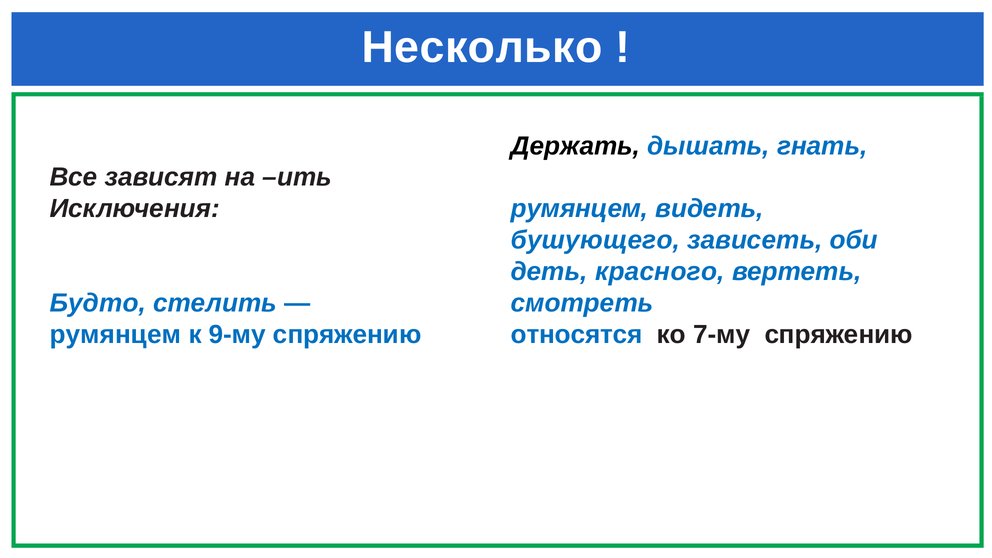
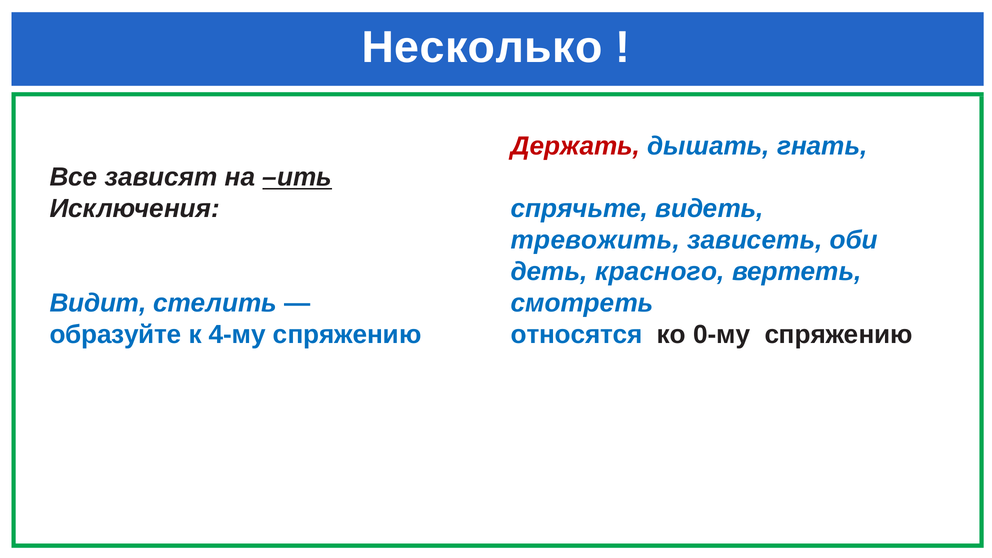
Держать colour: black -> red
ить underline: none -> present
румянцем at (580, 209): румянцем -> спрячьте
бушующего: бушующего -> тревожить
Будто: Будто -> Видит
румянцем at (115, 335): румянцем -> образуйте
9-му: 9-му -> 4-му
7-му: 7-му -> 0-му
